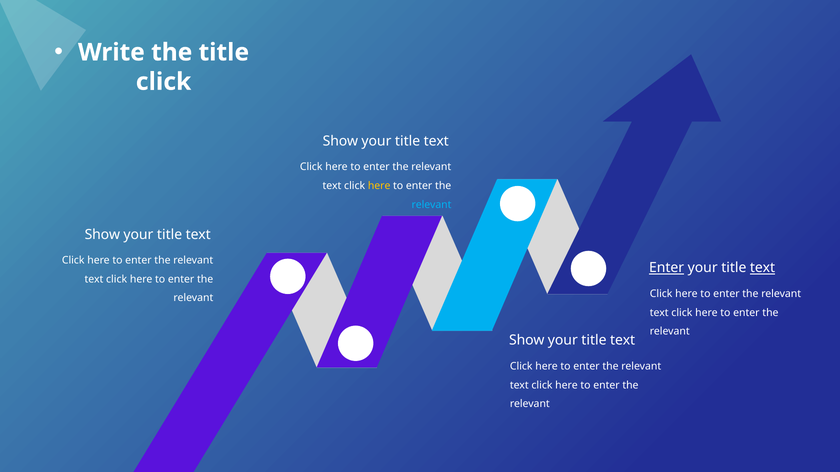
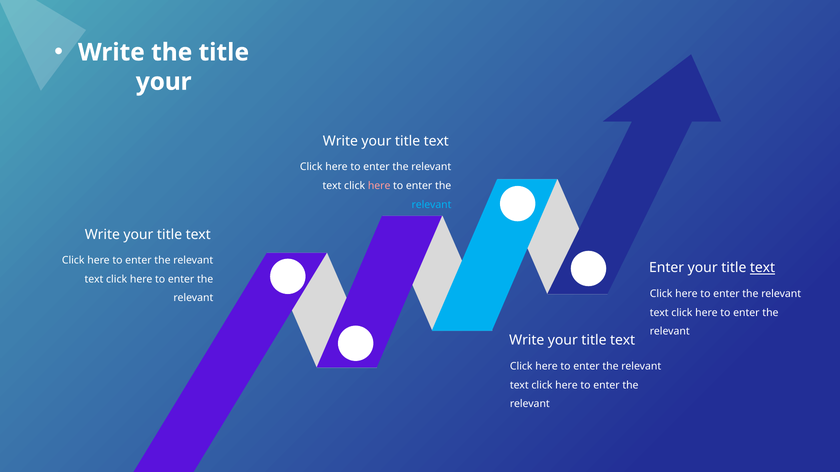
click at (164, 82): click -> your
Show at (340, 141): Show -> Write
here at (379, 186) colour: yellow -> pink
Show at (102, 235): Show -> Write
Enter at (667, 268) underline: present -> none
Show at (527, 341): Show -> Write
